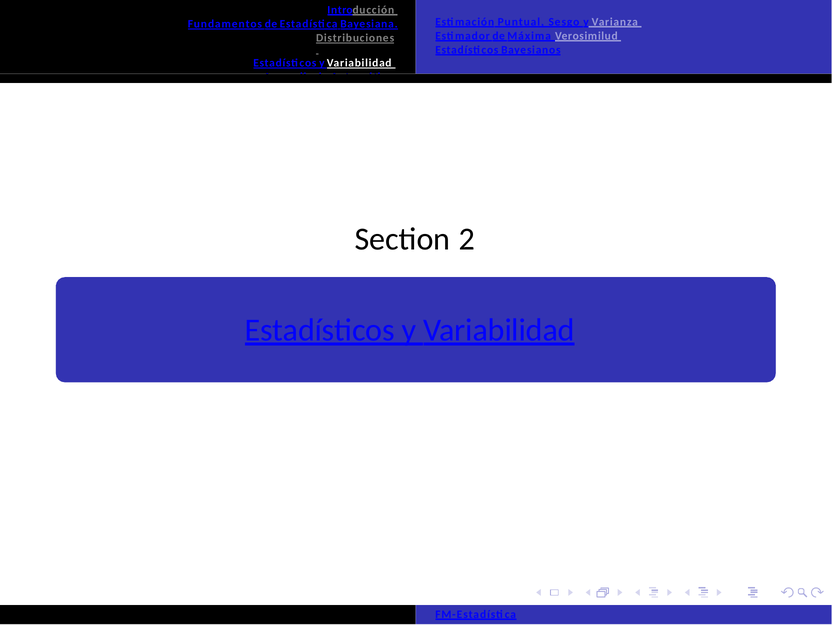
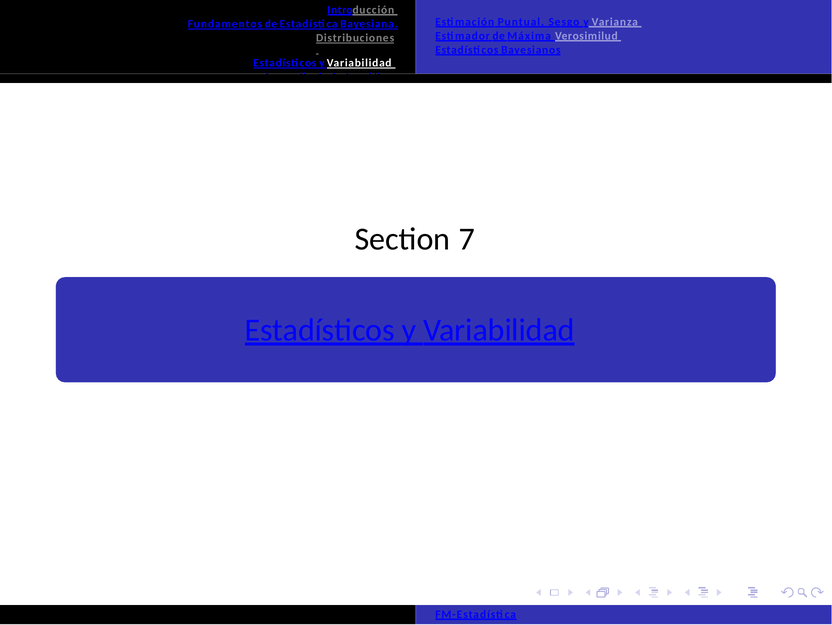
2: 2 -> 7
